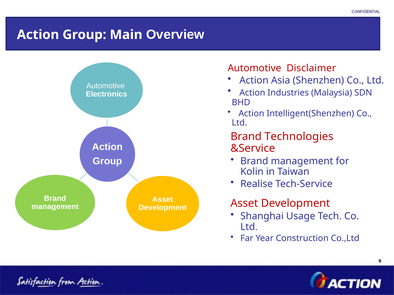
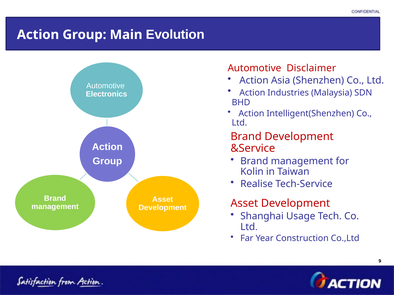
Overview: Overview -> Evolution
Brand Technologies: Technologies -> Development
